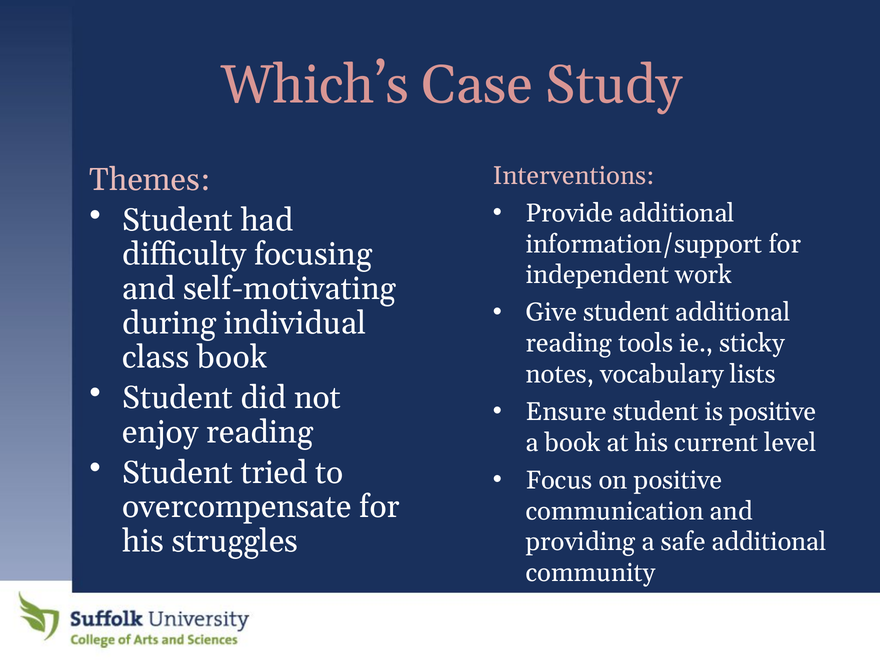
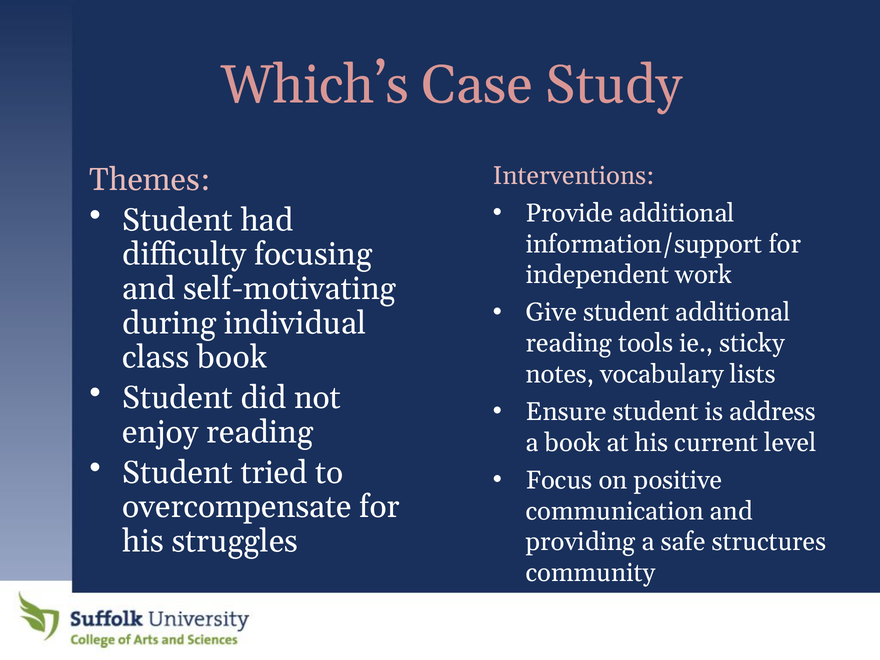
is positive: positive -> address
safe additional: additional -> structures
